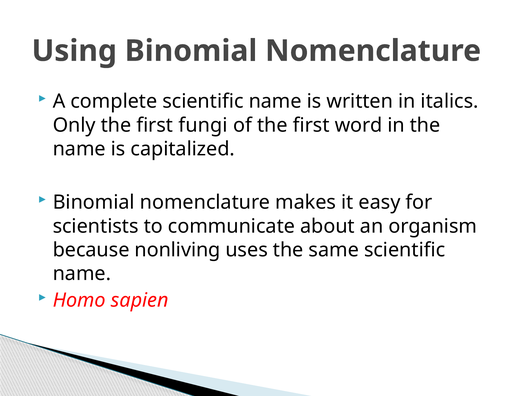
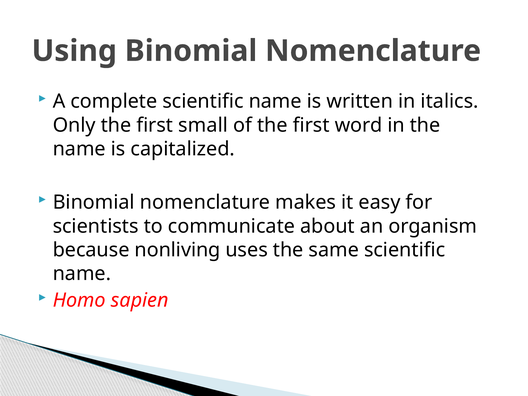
fungi: fungi -> small
